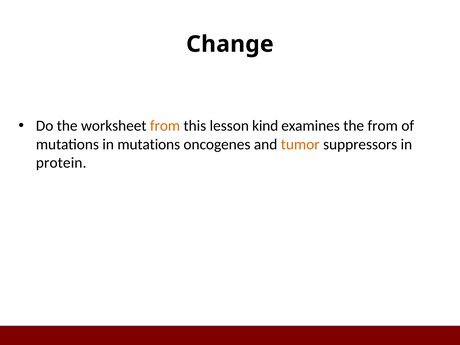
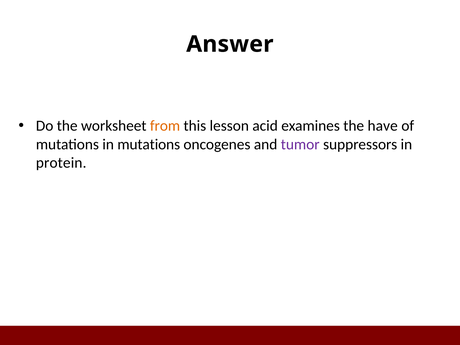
Change: Change -> Answer
kind: kind -> acid
the from: from -> have
tumor colour: orange -> purple
